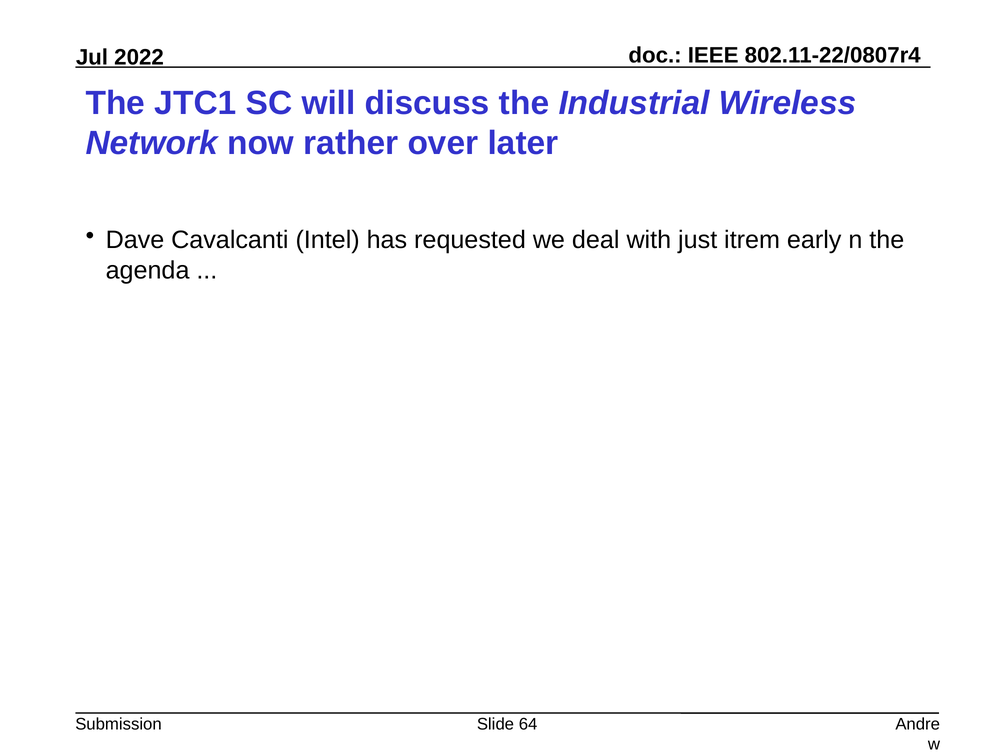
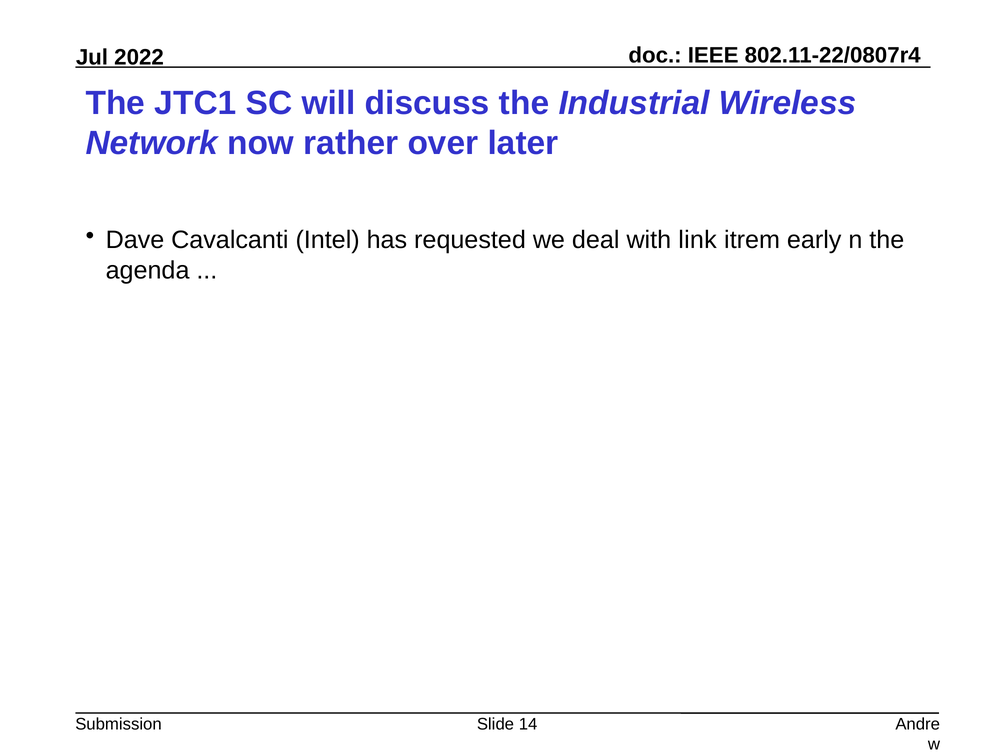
just: just -> link
64: 64 -> 14
